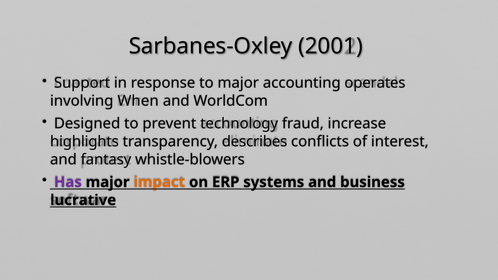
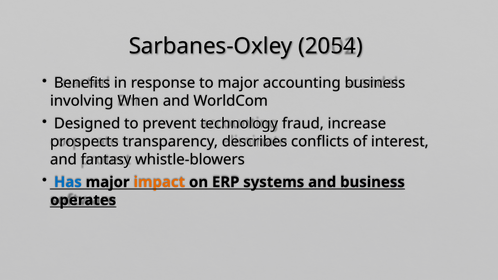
2001: 2001 -> 2054
Support: Support -> Benefits
accounting operates: operates -> business
highlights: highlights -> prospects
Has colour: purple -> blue
lucrative: lucrative -> operates
